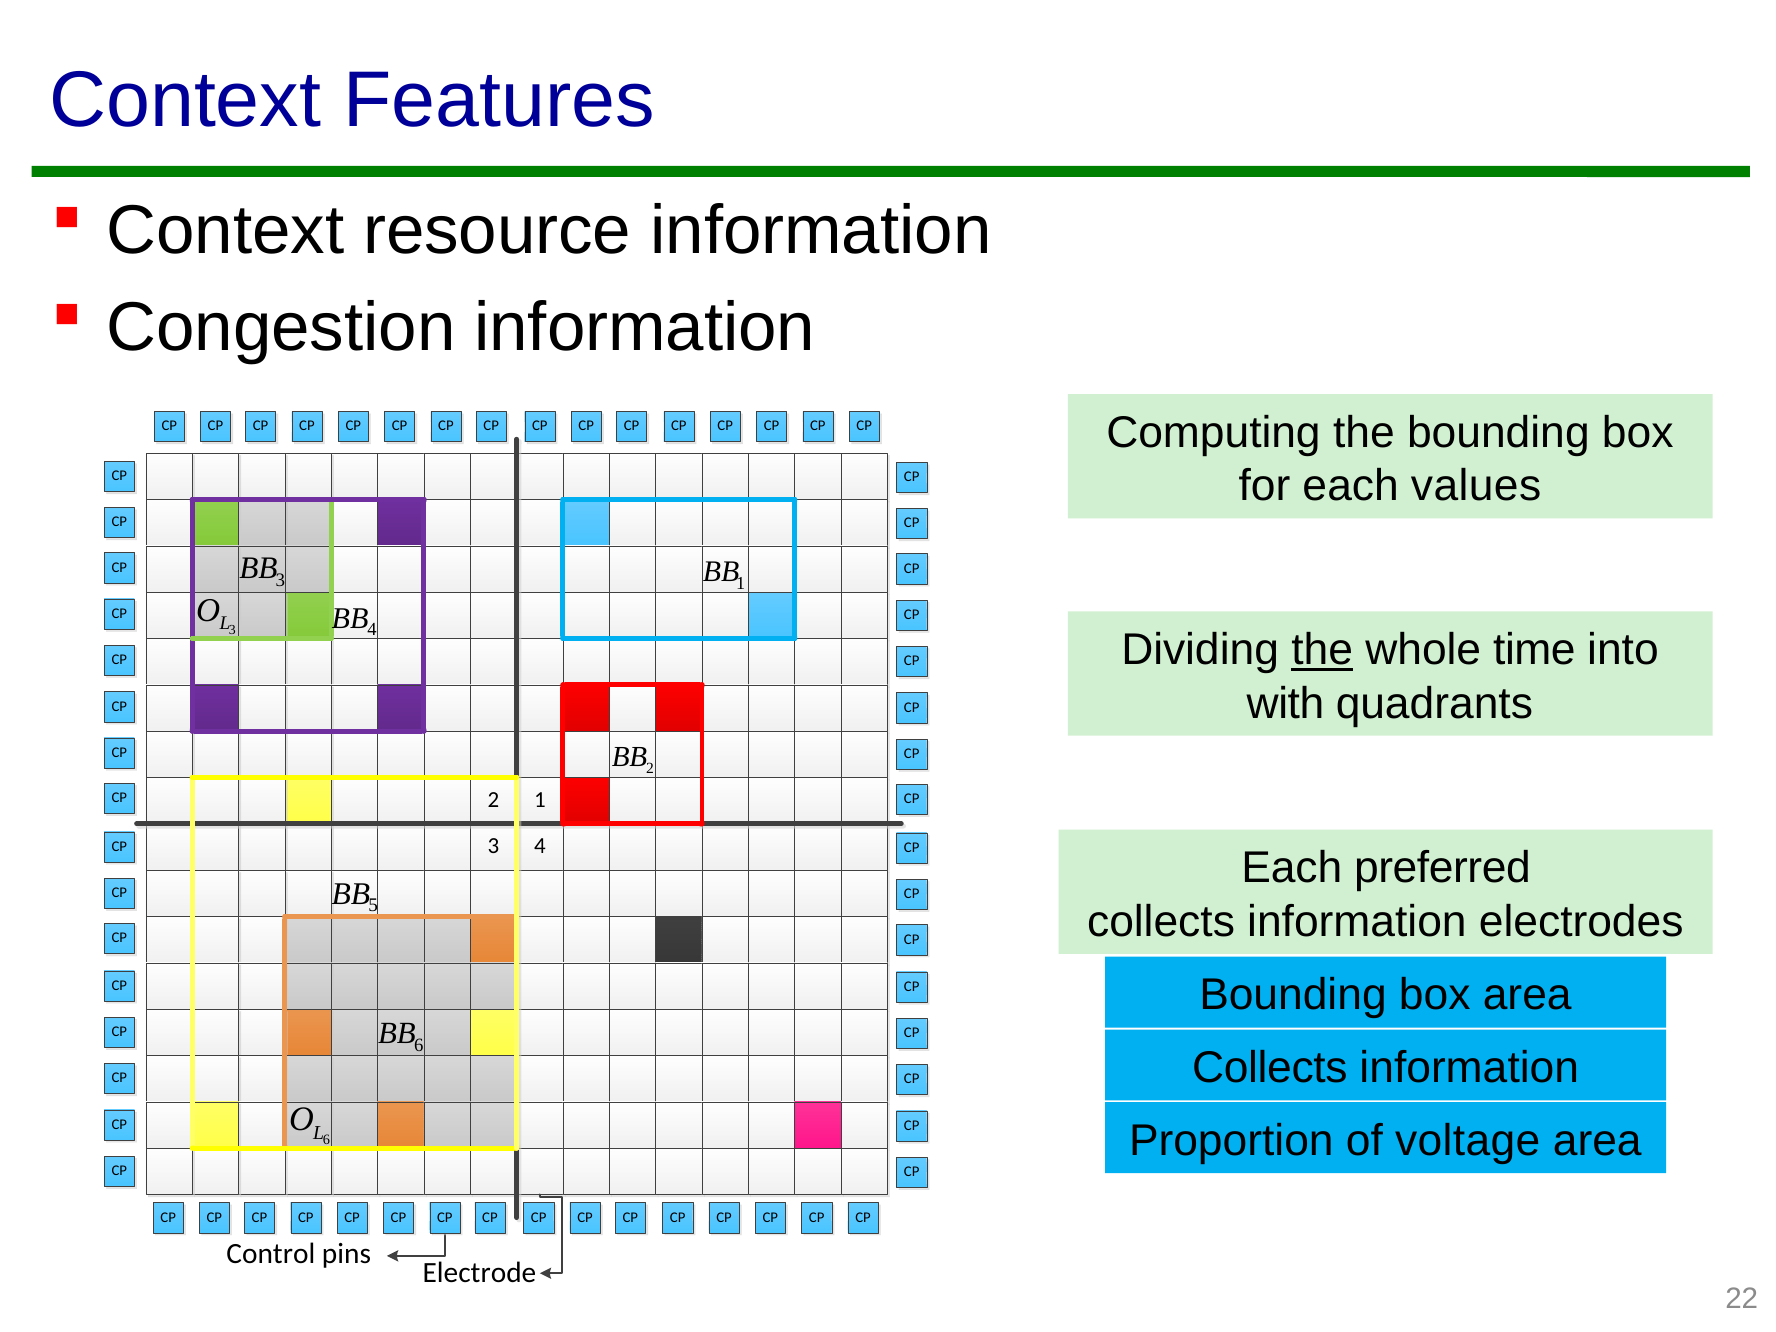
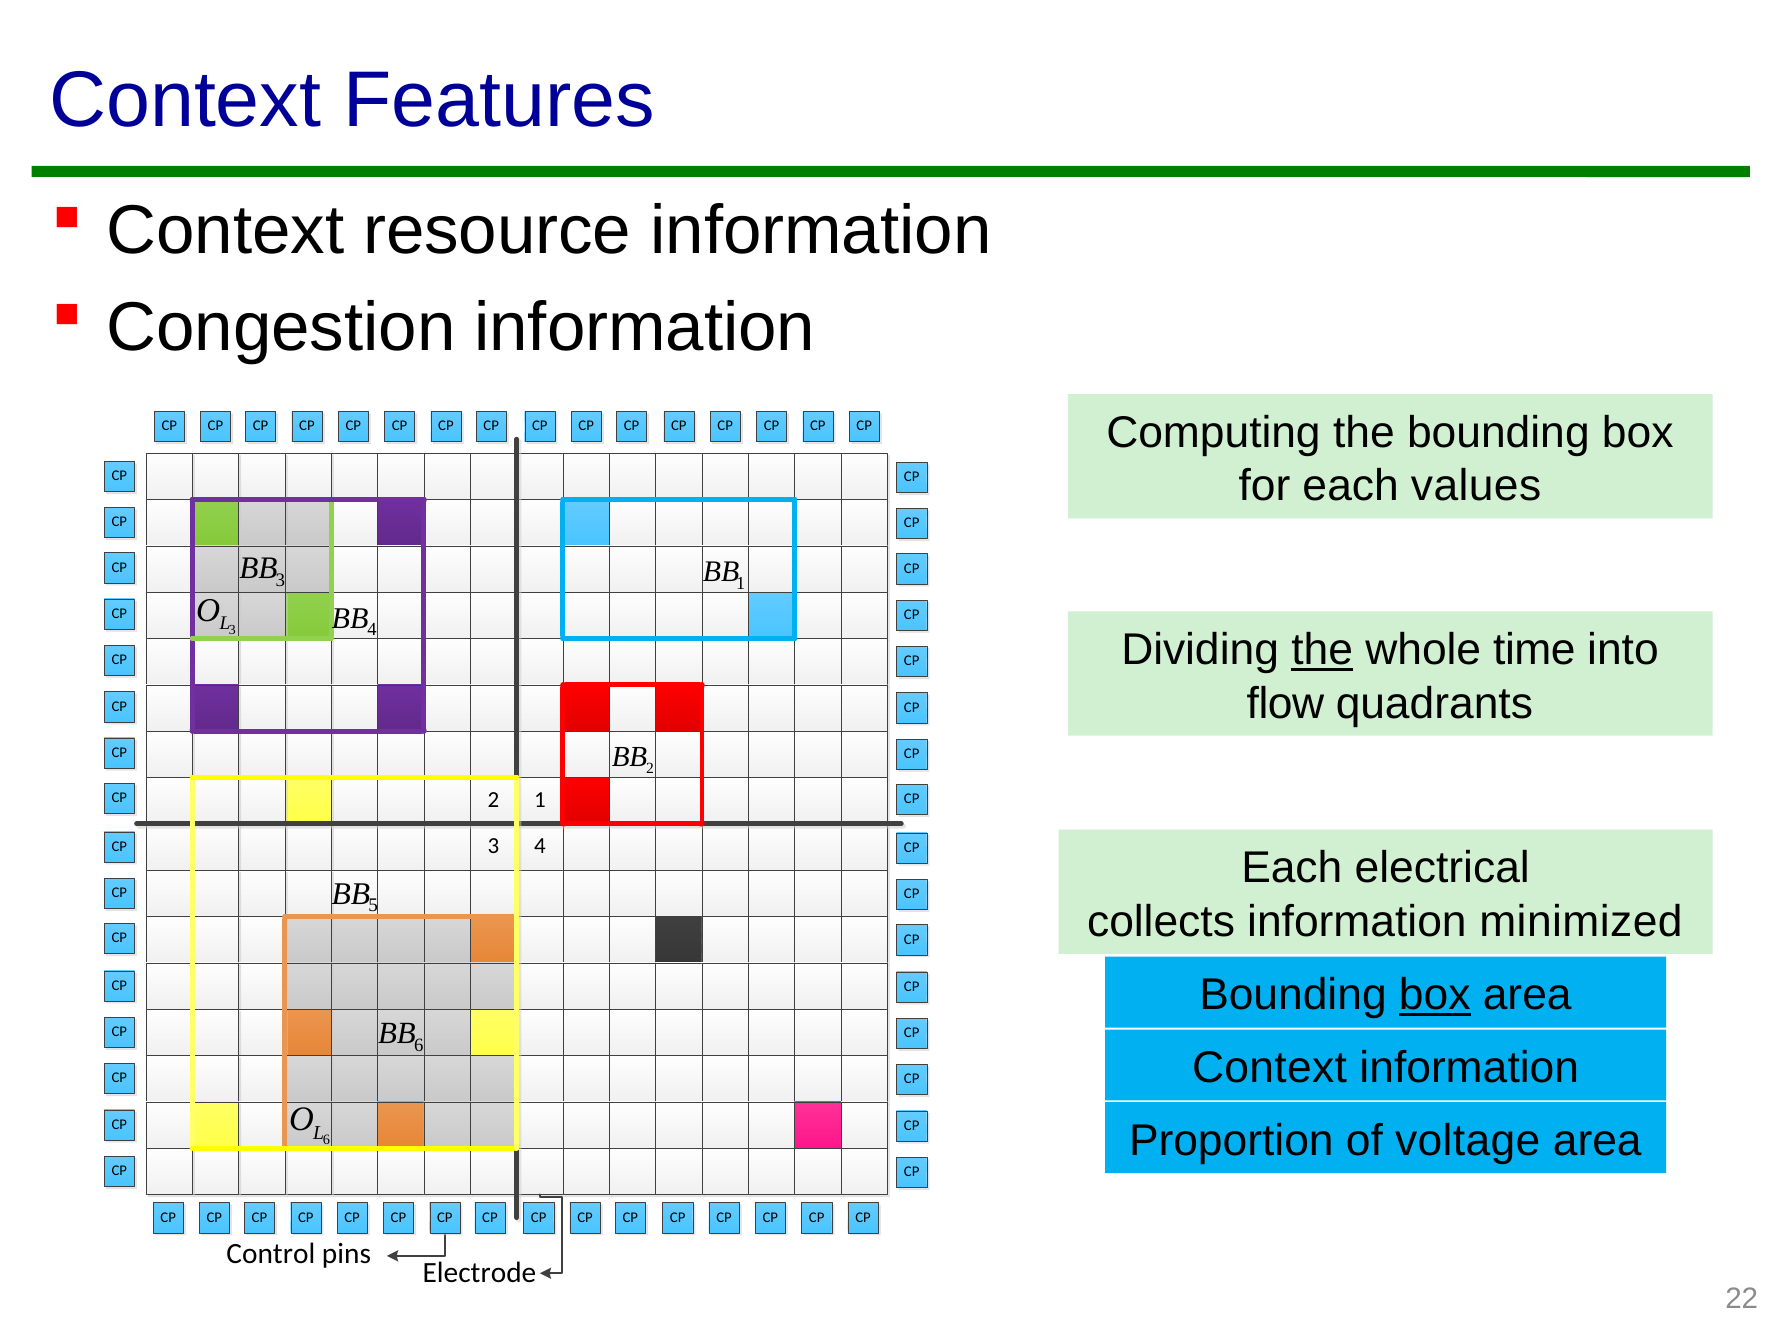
with: with -> flow
preferred: preferred -> electrical
electrodes: electrodes -> minimized
box at (1435, 995) underline: none -> present
Collects at (1270, 1068): Collects -> Context
